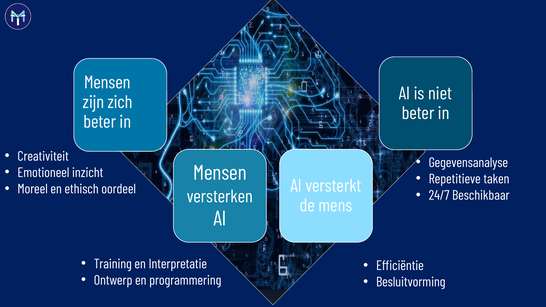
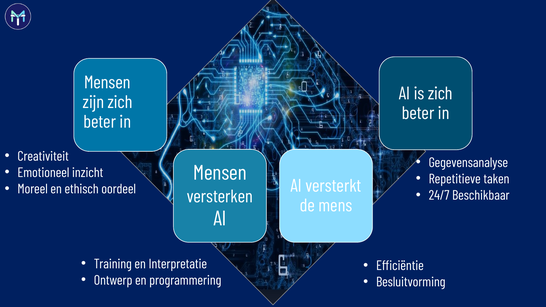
is niet: niet -> zich
